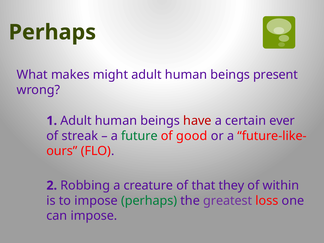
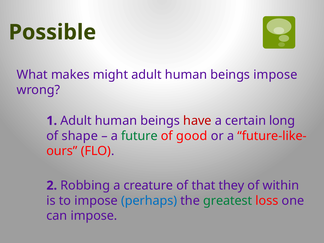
Perhaps at (52, 32): Perhaps -> Possible
beings present: present -> impose
ever: ever -> long
streak: streak -> shape
perhaps at (149, 201) colour: green -> blue
greatest colour: purple -> green
